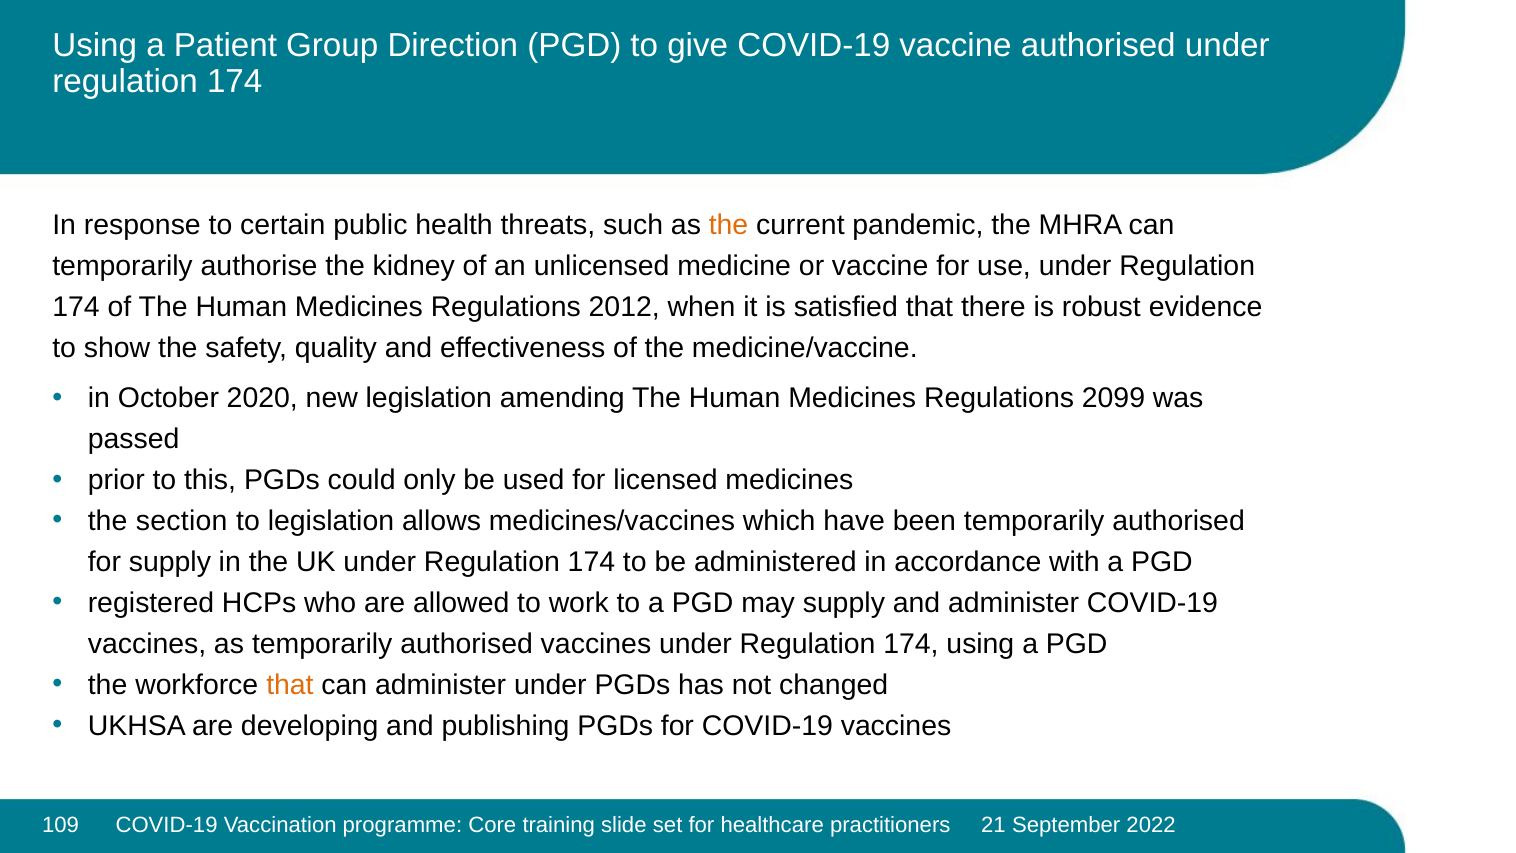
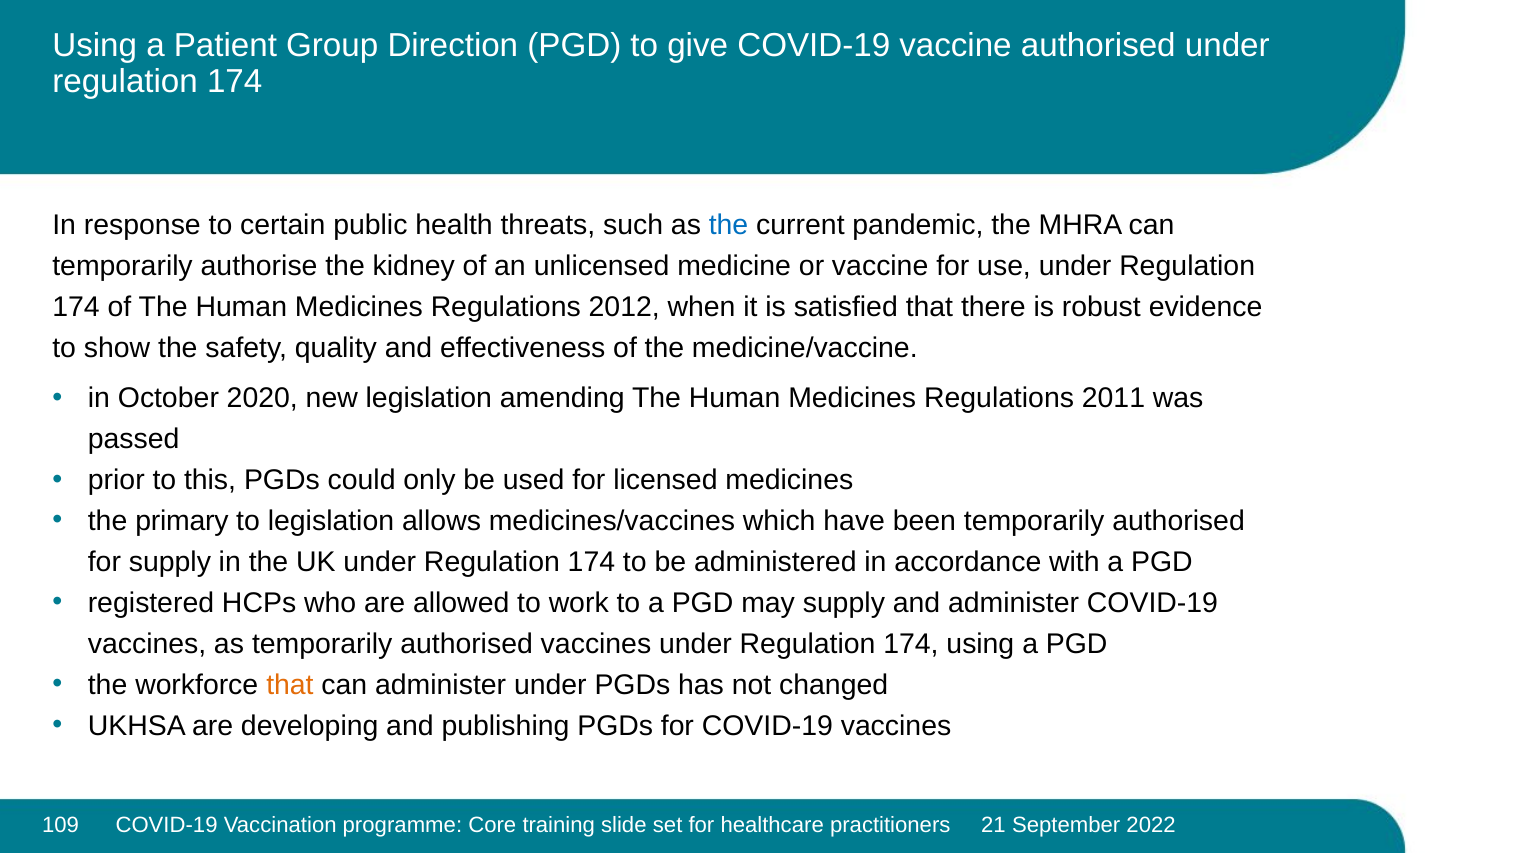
the at (729, 225) colour: orange -> blue
2099: 2099 -> 2011
section: section -> primary
